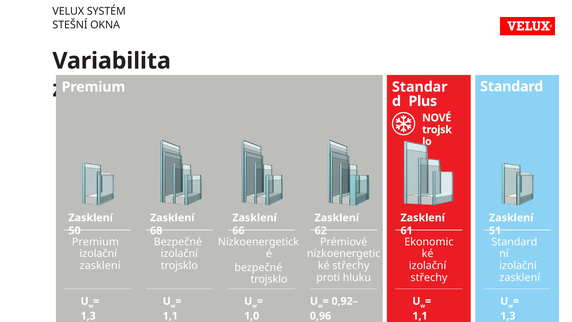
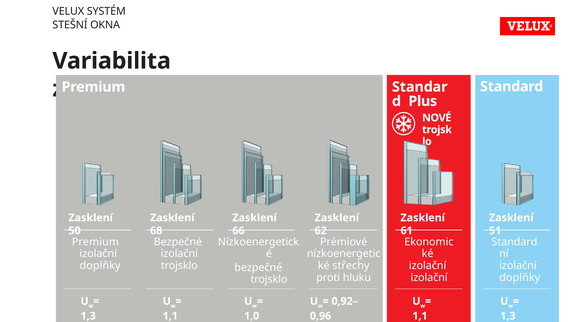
zasklení at (100, 265): zasklení -> doplňky
střechy at (429, 277): střechy -> izolační
zasklení at (520, 277): zasklení -> doplňky
